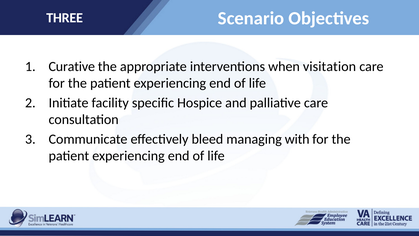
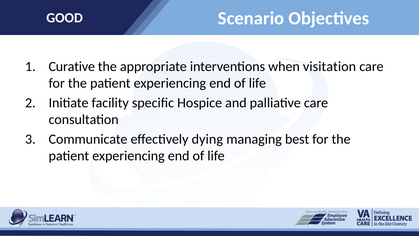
THREE: THREE -> GOOD
bleed: bleed -> dying
with: with -> best
